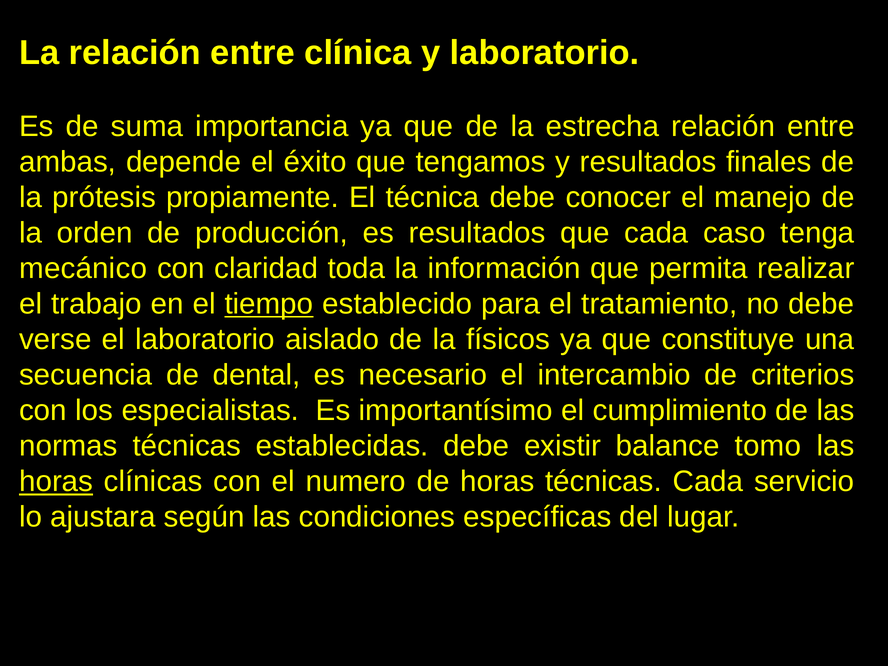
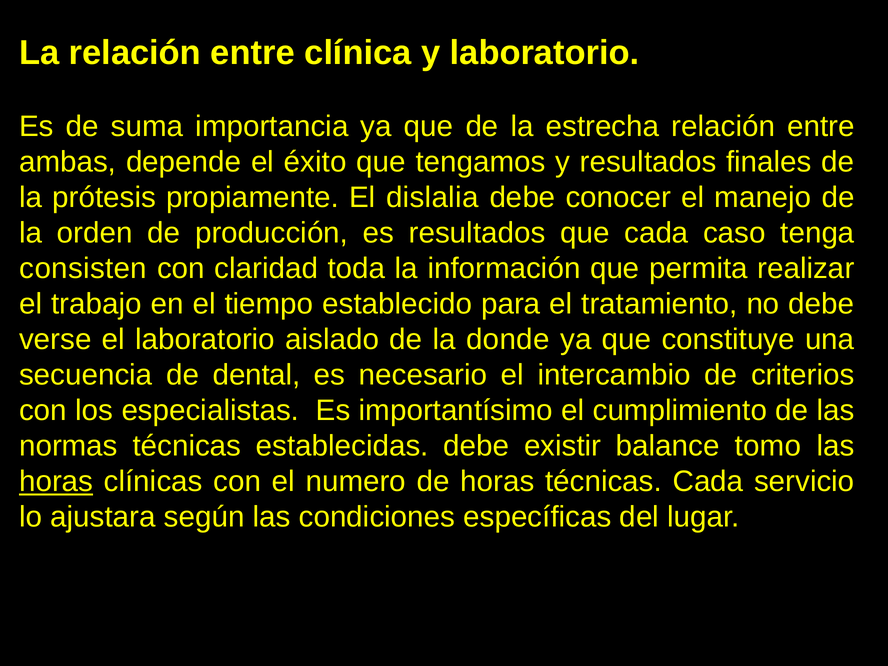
técnica: técnica -> dislalia
mecánico: mecánico -> consisten
tiempo underline: present -> none
físicos: físicos -> donde
